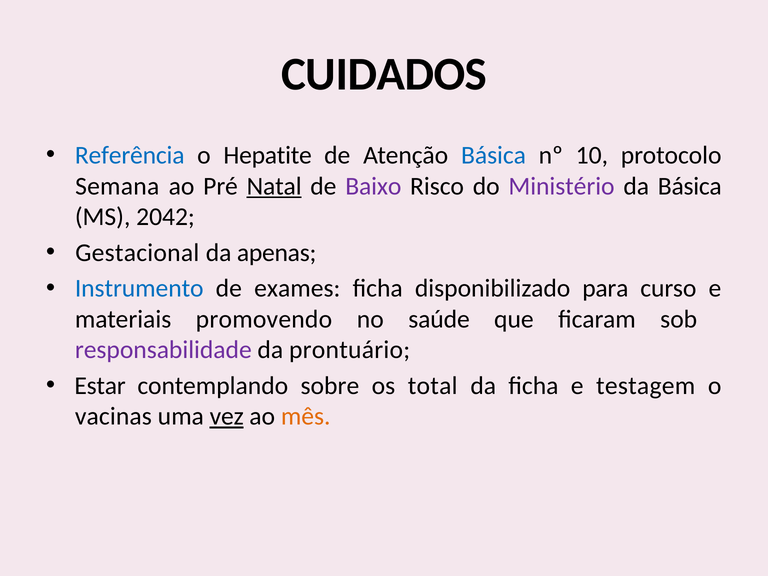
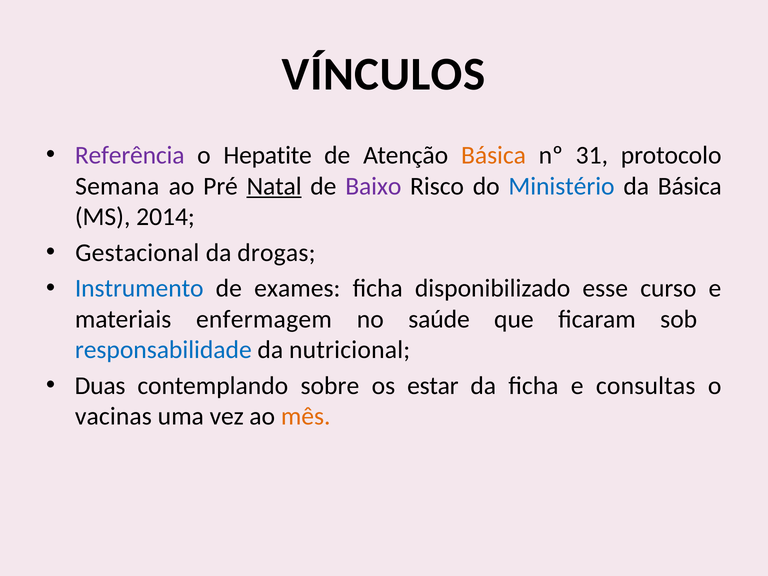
CUIDADOS: CUIDADOS -> VÍNCULOS
Referência colour: blue -> purple
Básica at (494, 155) colour: blue -> orange
10: 10 -> 31
Ministério colour: purple -> blue
2042: 2042 -> 2014
apenas: apenas -> drogas
para: para -> esse
promovendo: promovendo -> enfermagem
responsabilidade colour: purple -> blue
prontuário: prontuário -> nutricional
Estar: Estar -> Duas
total: total -> estar
testagem: testagem -> consultas
vez underline: present -> none
